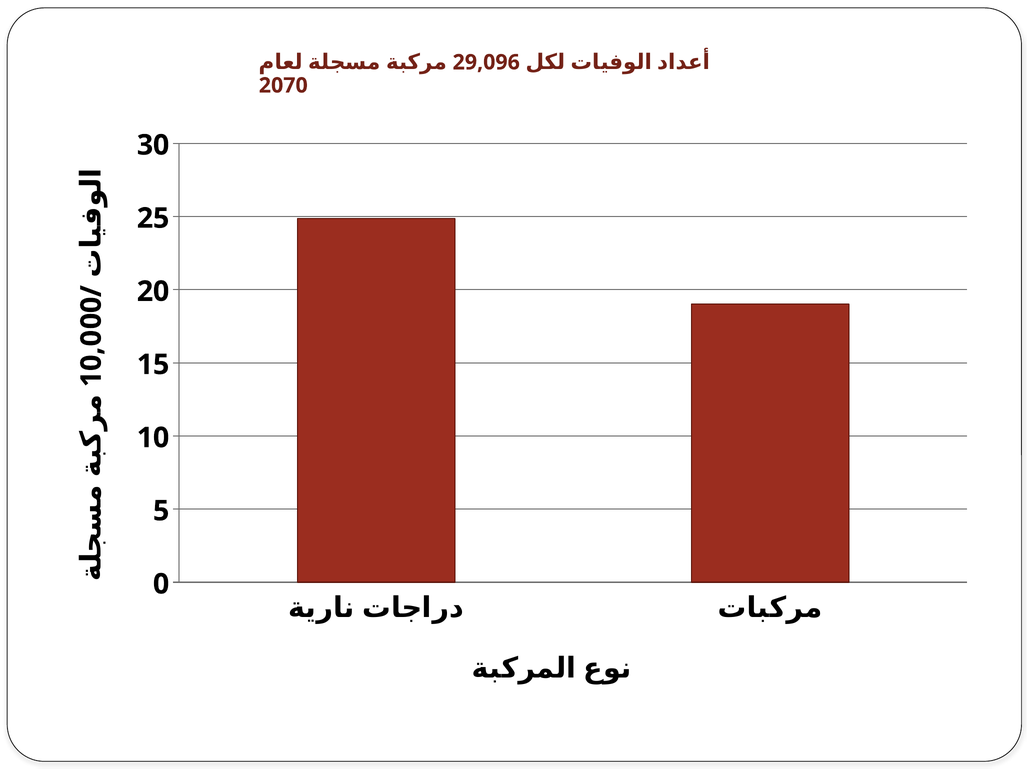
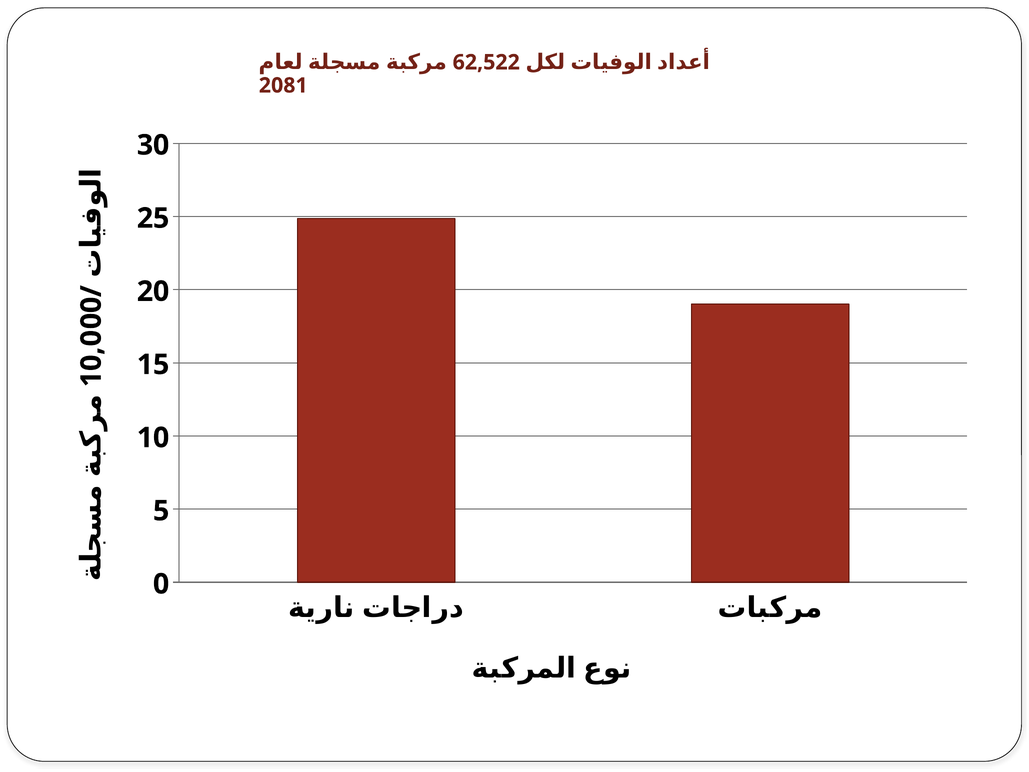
29,096: 29,096 -> 62,522
2070: 2070 -> 2081
